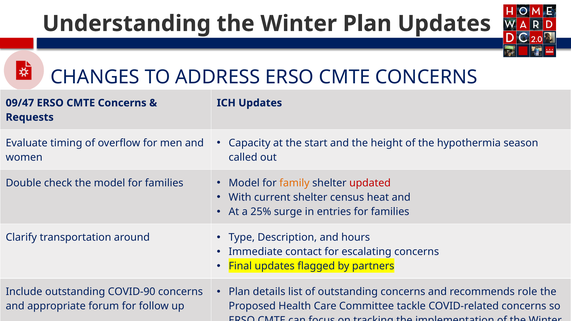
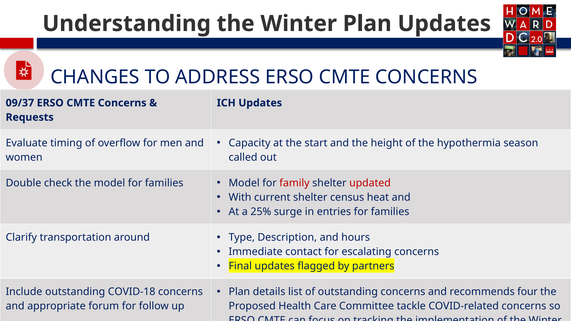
09/47: 09/47 -> 09/37
family colour: orange -> red
recommends role: role -> four
COVID-90: COVID-90 -> COVID-18
